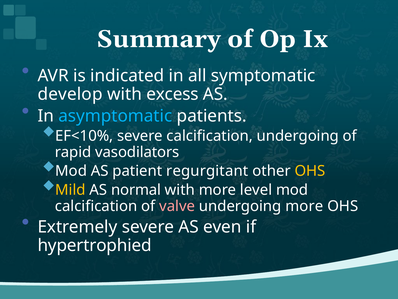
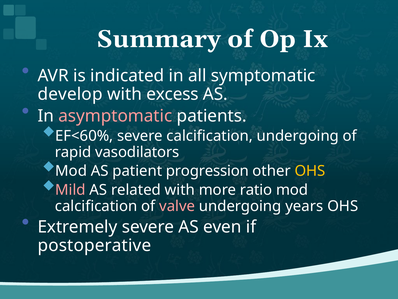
asymptomatic colour: light blue -> pink
EF<10%: EF<10% -> EF<60%
regurgitant: regurgitant -> progression
Mild colour: yellow -> pink
normal: normal -> related
level: level -> ratio
undergoing more: more -> years
hypertrophied: hypertrophied -> postoperative
